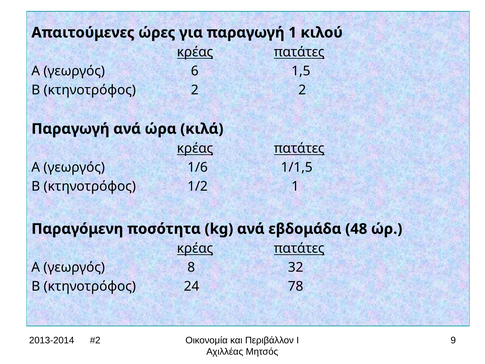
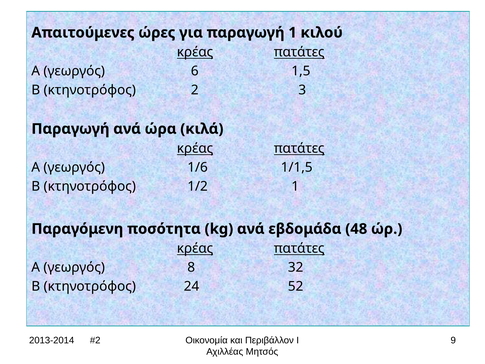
2 2: 2 -> 3
78: 78 -> 52
